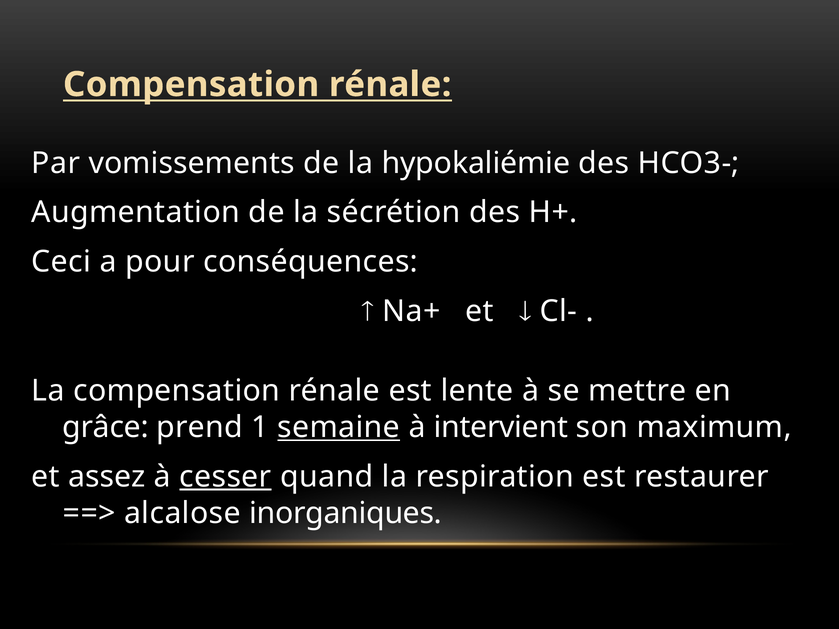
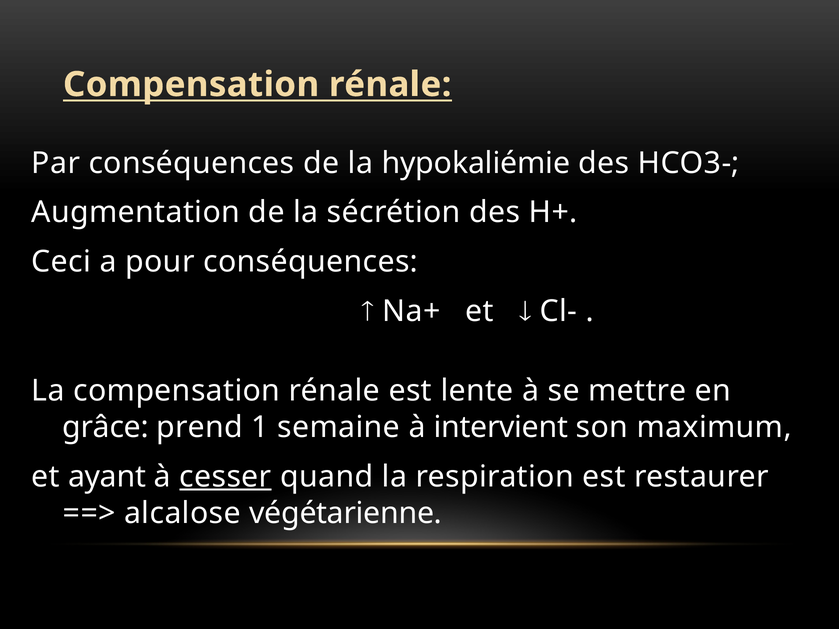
Par vomissements: vomissements -> conséquences
semaine underline: present -> none
assez: assez -> ayant
inorganiques: inorganiques -> végétarienne
